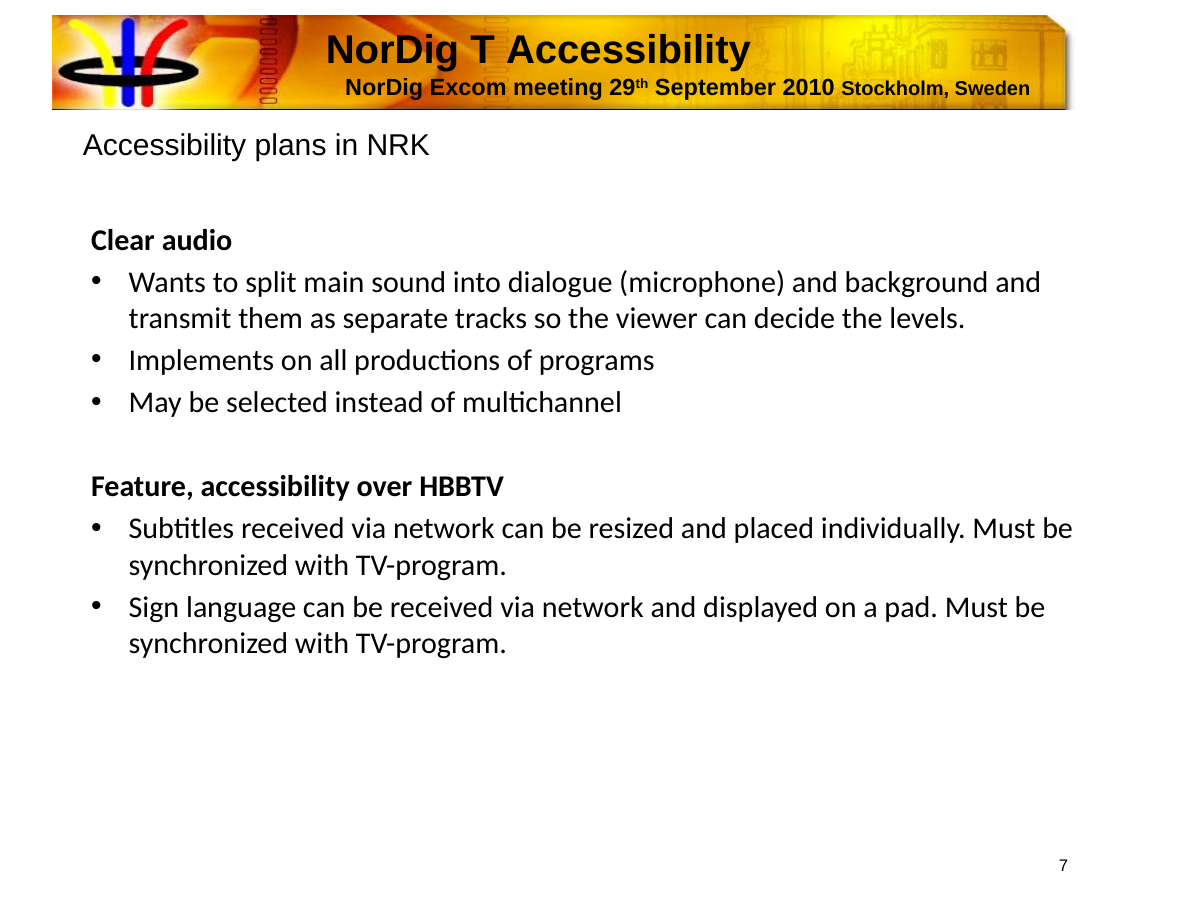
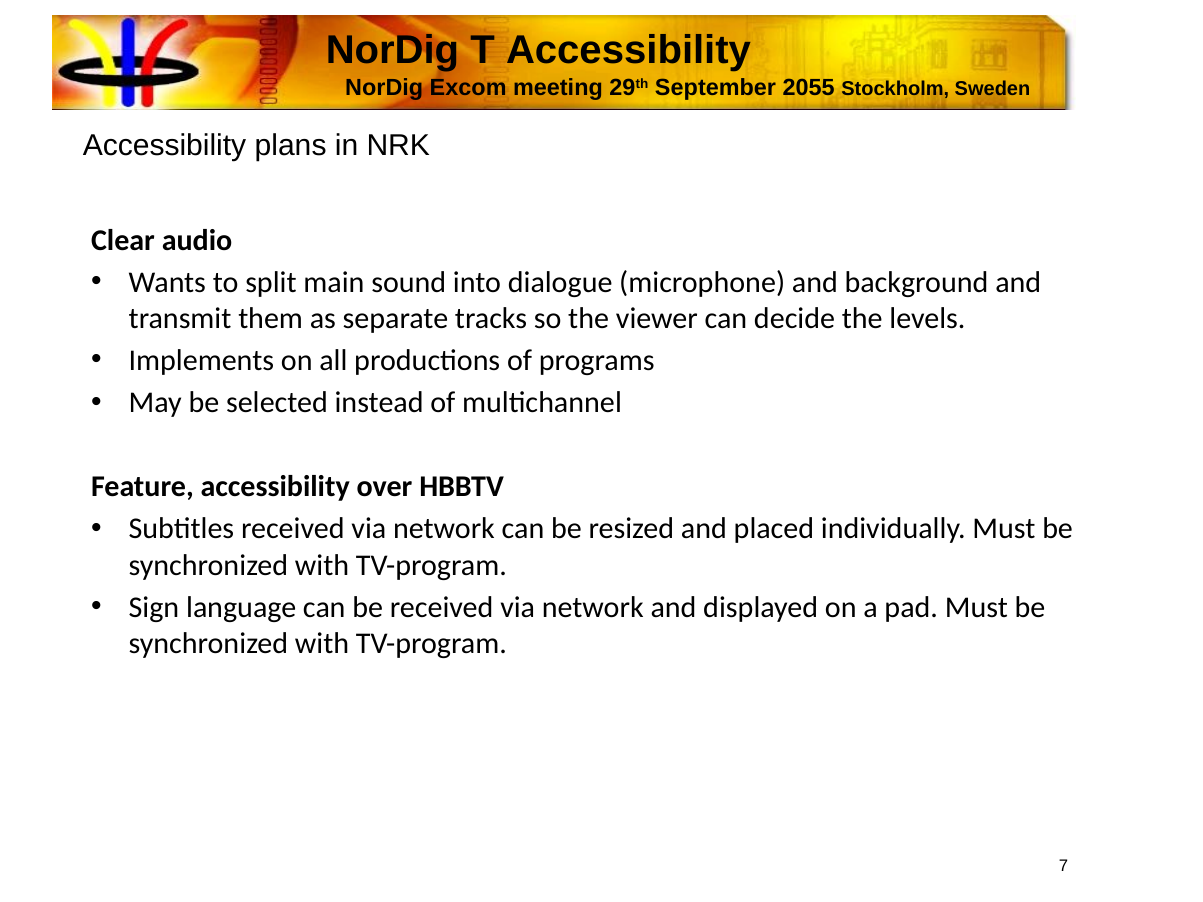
2010: 2010 -> 2055
